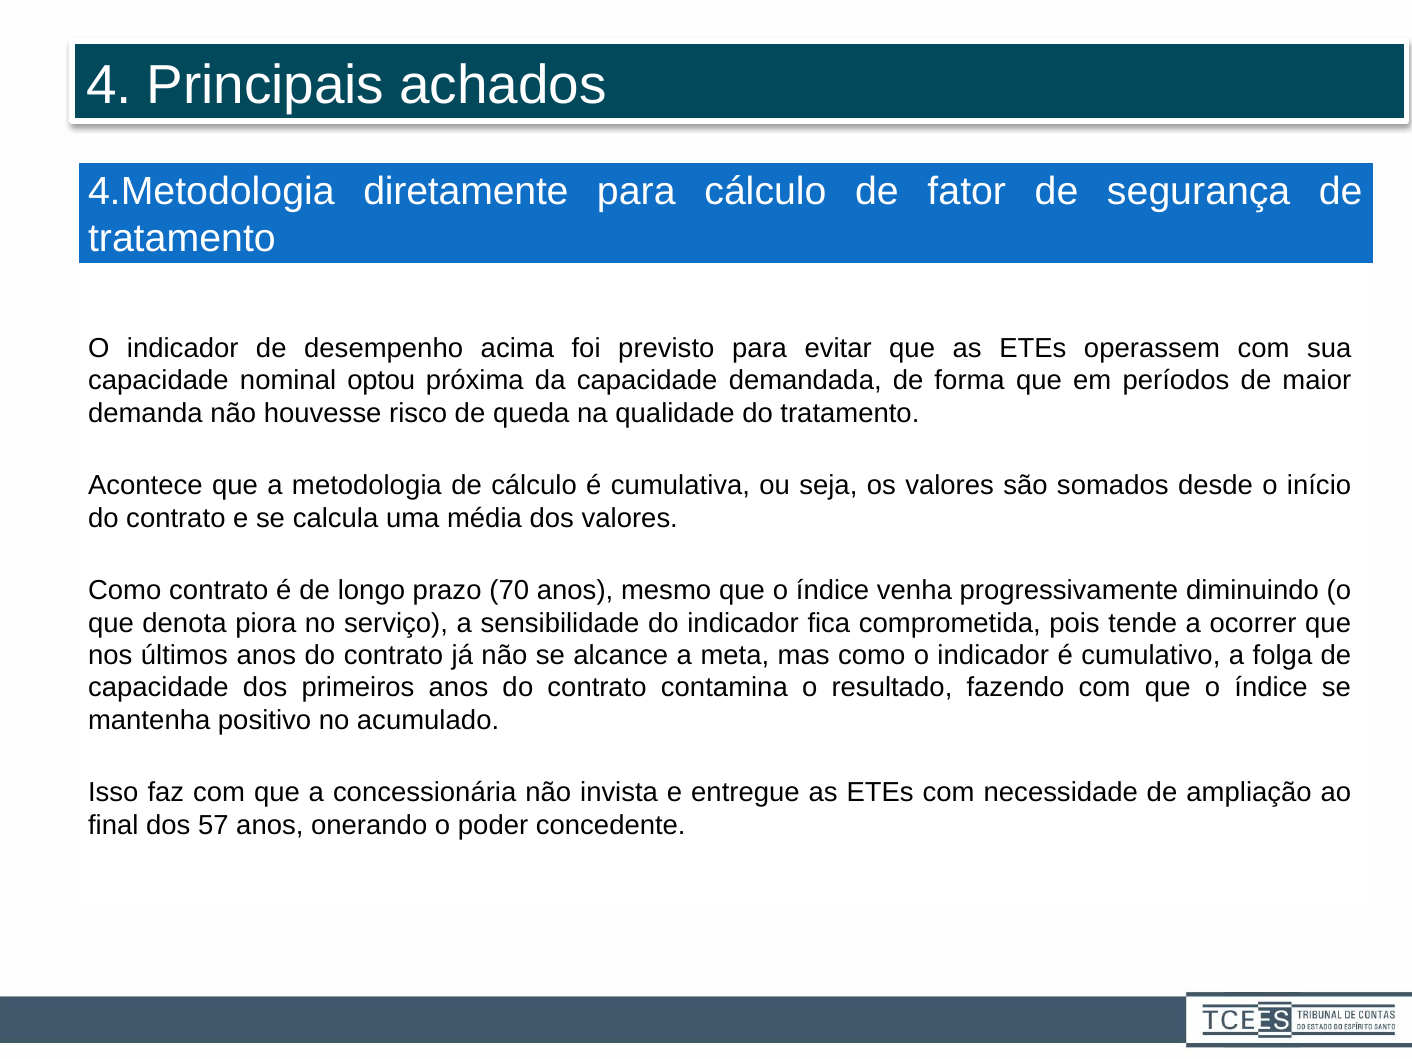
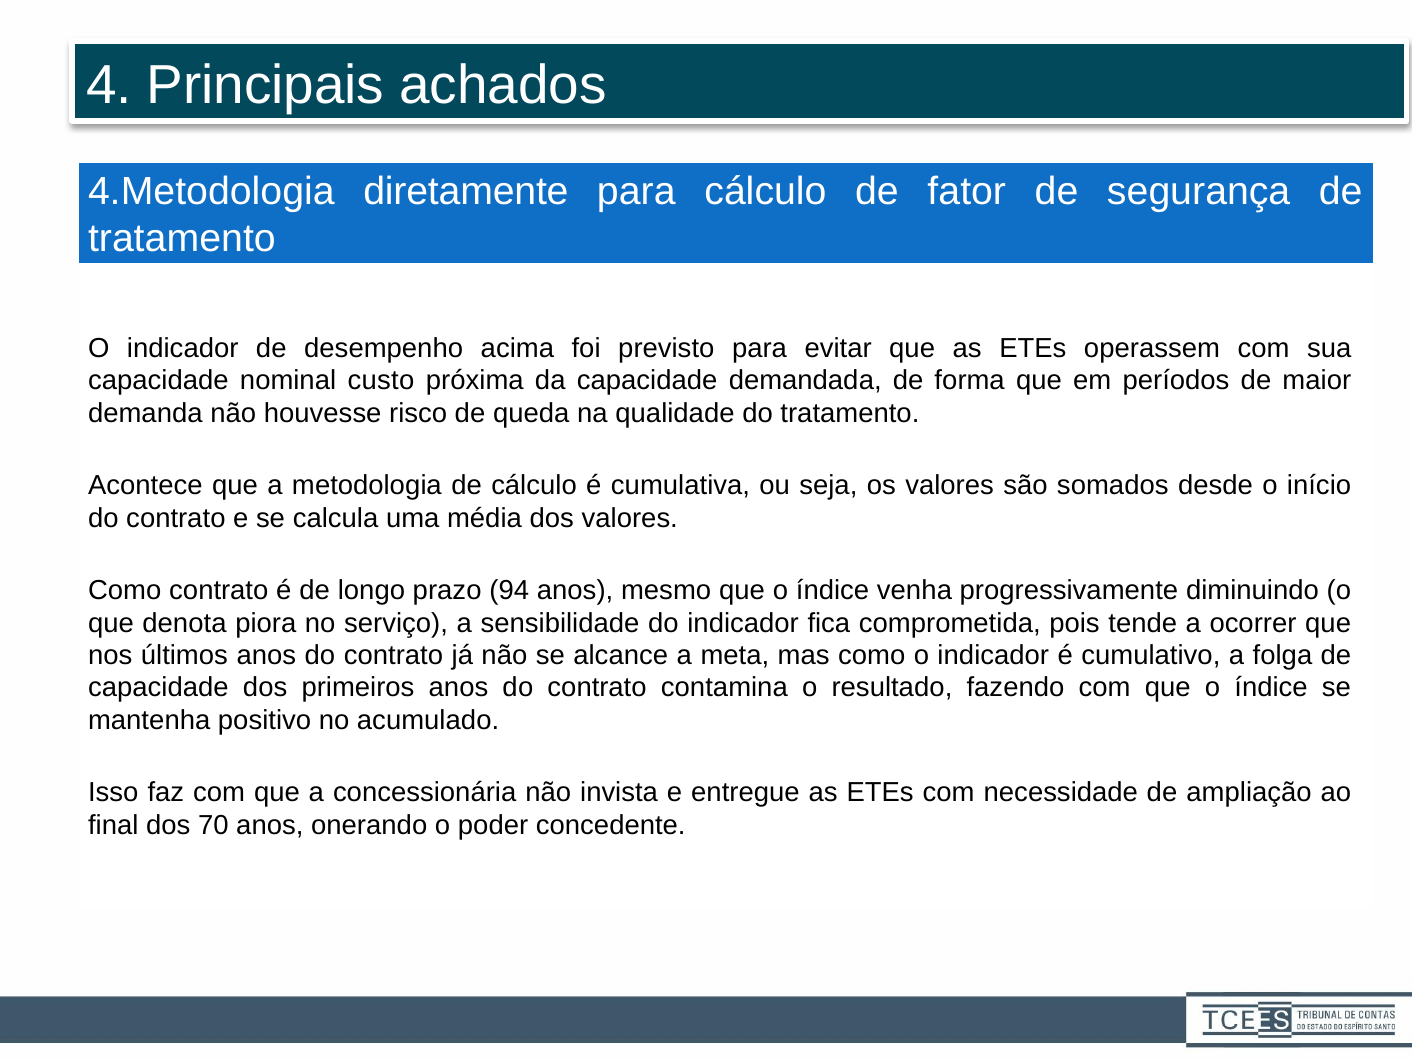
optou: optou -> custo
70: 70 -> 94
57: 57 -> 70
